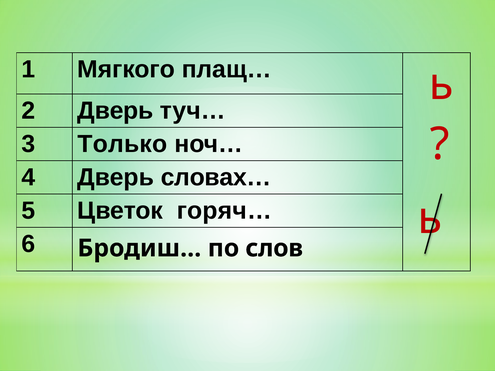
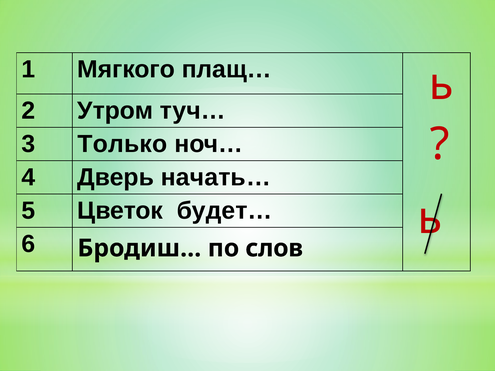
2 Дверь: Дверь -> Утром
словах…: словах… -> начать…
горяч…: горяч… -> будет…
